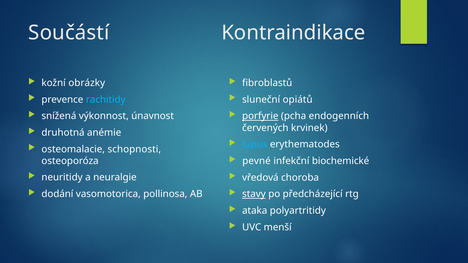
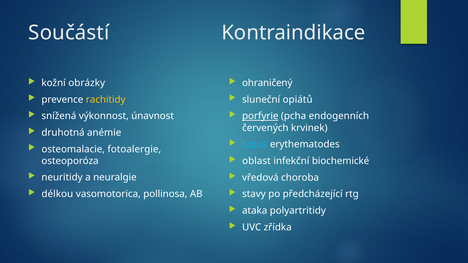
fibroblastů: fibroblastů -> ohraničený
rachitidy colour: light blue -> yellow
schopnosti: schopnosti -> fotoalergie
pevné: pevné -> oblast
dodání: dodání -> délkou
stavy underline: present -> none
menší: menší -> zřídka
